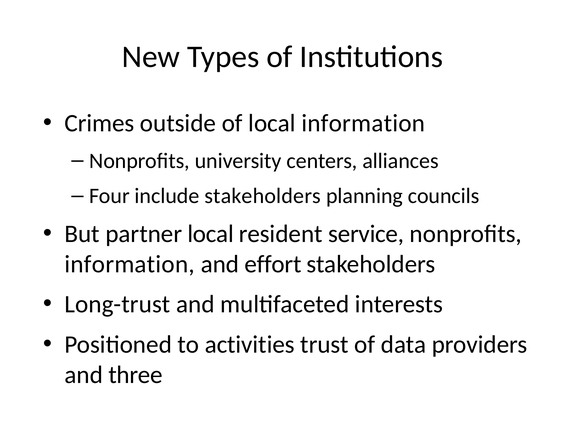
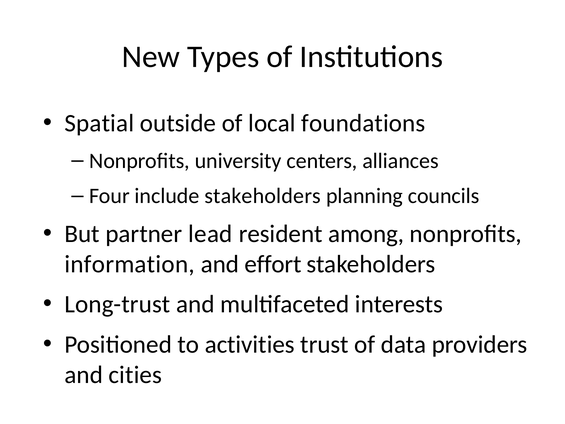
Crimes: Crimes -> Spatial
local information: information -> foundations
partner local: local -> lead
service: service -> among
three: three -> cities
